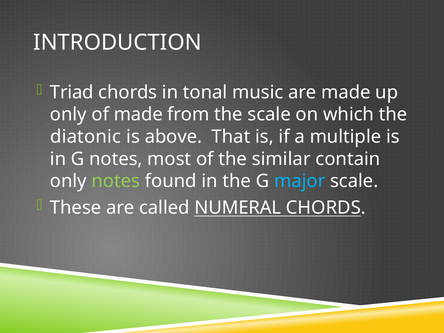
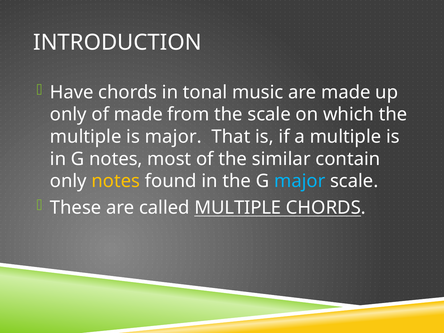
Triad: Triad -> Have
diatonic at (86, 137): diatonic -> multiple
is above: above -> major
notes at (116, 181) colour: light green -> yellow
called NUMERAL: NUMERAL -> MULTIPLE
